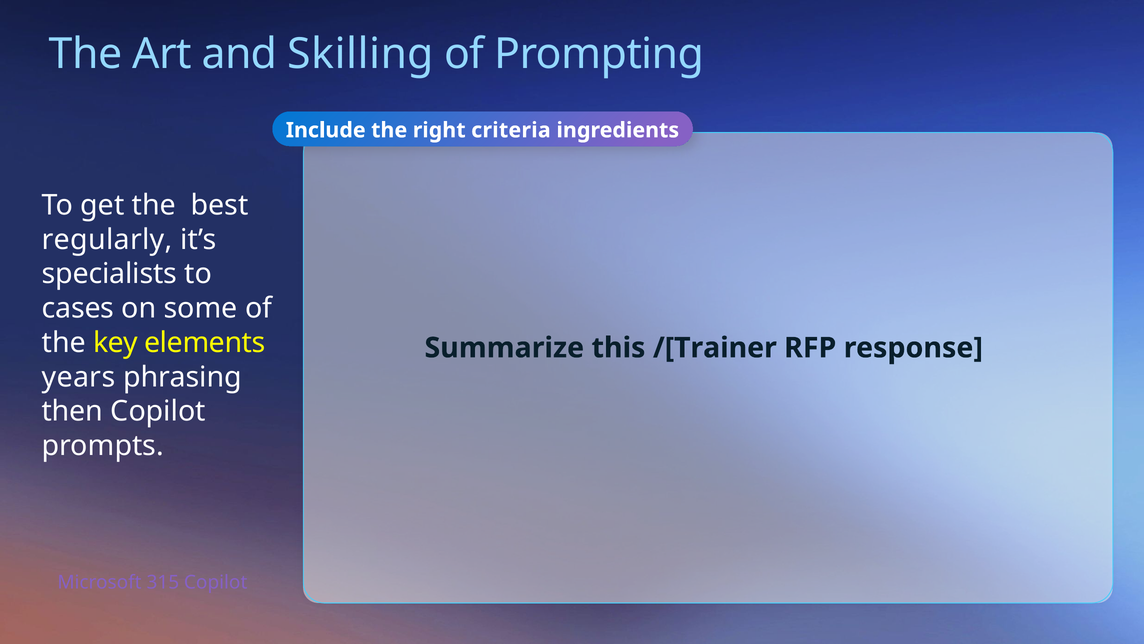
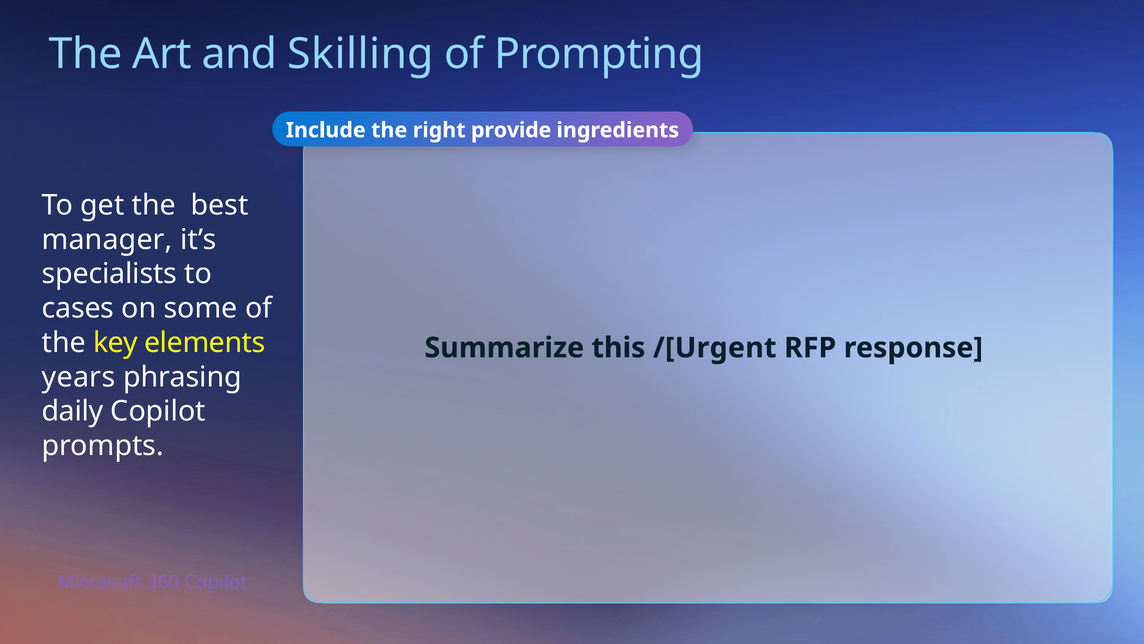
criteria: criteria -> provide
regularly: regularly -> manager
/[Trainer: /[Trainer -> /[Urgent
then: then -> daily
315: 315 -> 360
